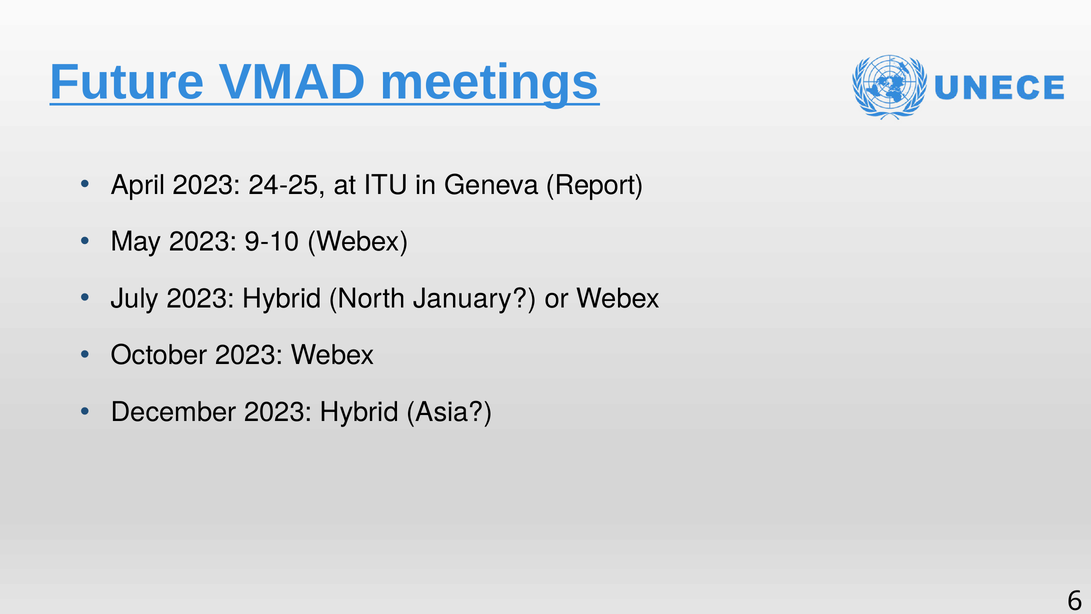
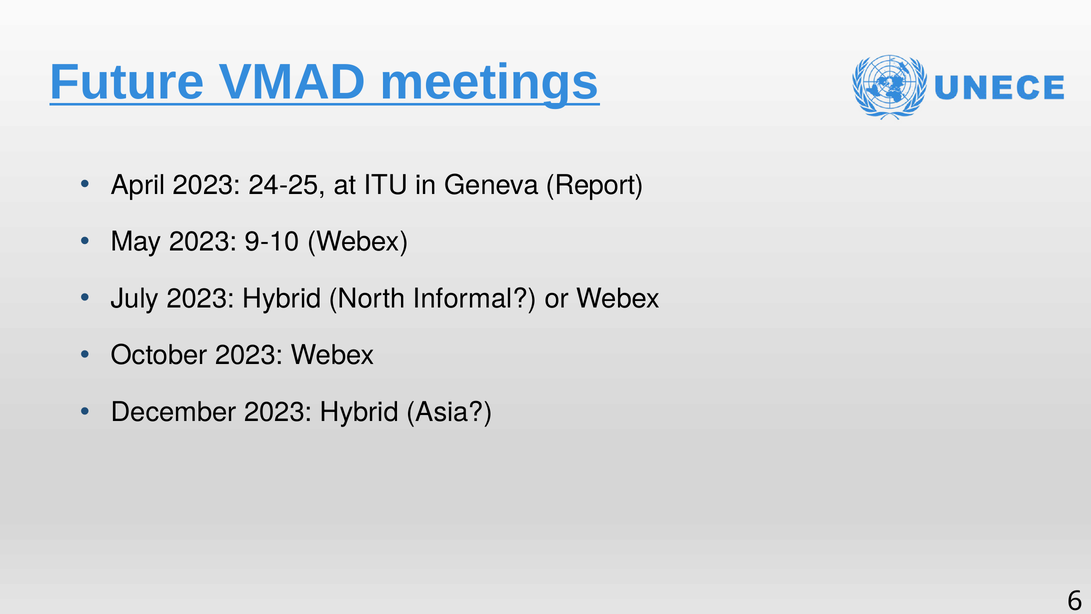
January: January -> Informal
